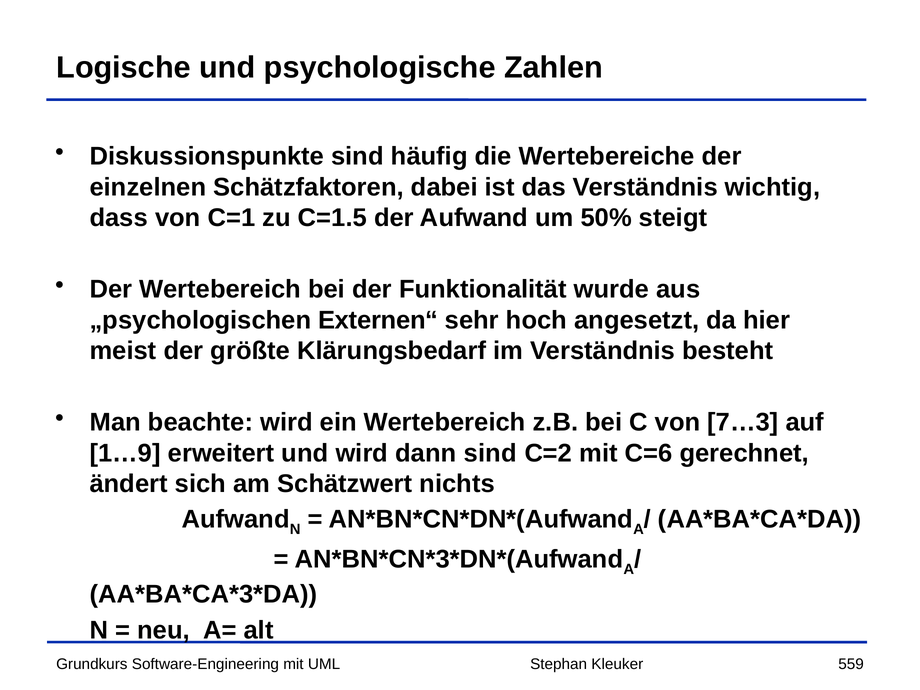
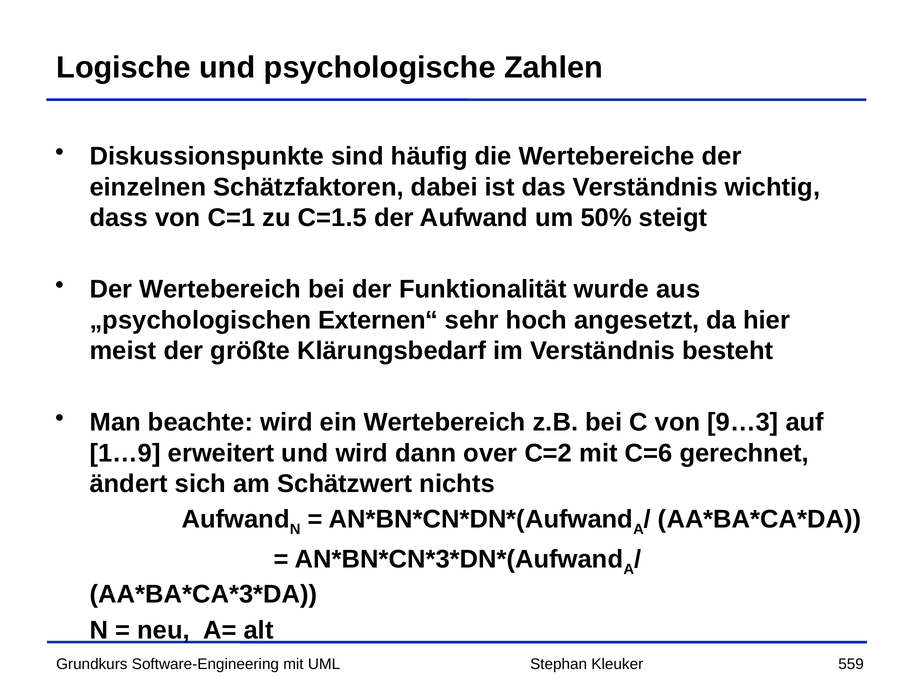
7…3: 7…3 -> 9…3
dann sind: sind -> over
